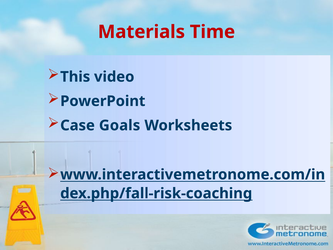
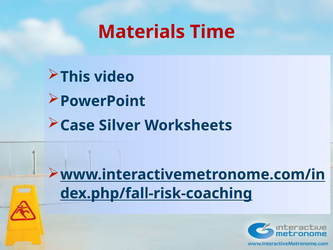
Goals: Goals -> Silver
